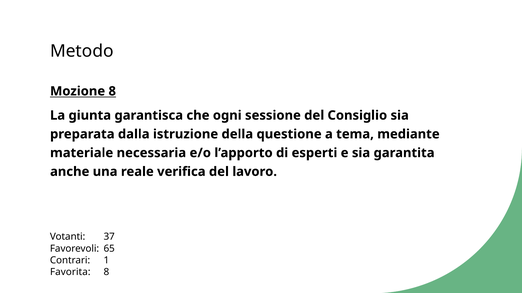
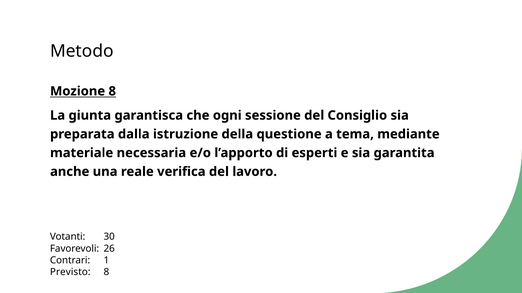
37: 37 -> 30
65: 65 -> 26
Favorita: Favorita -> Previsto
